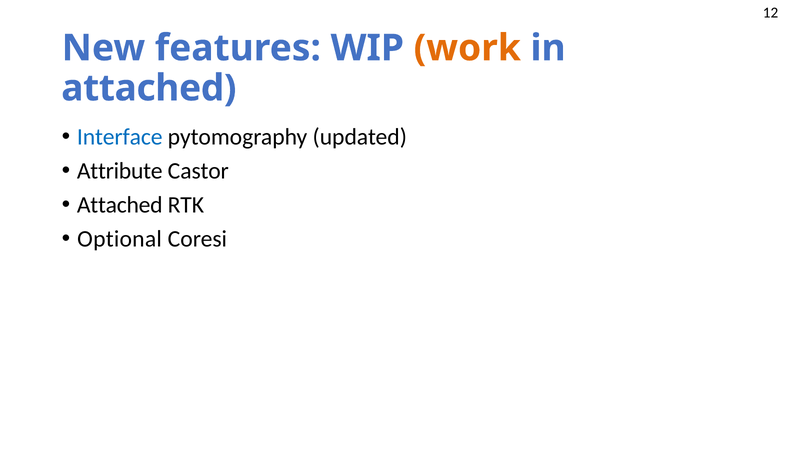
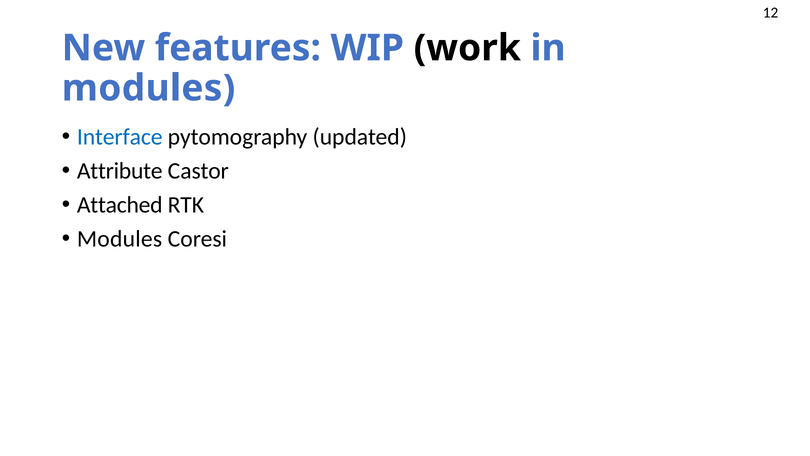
work colour: orange -> black
attached at (149, 88): attached -> modules
Optional at (120, 239): Optional -> Modules
